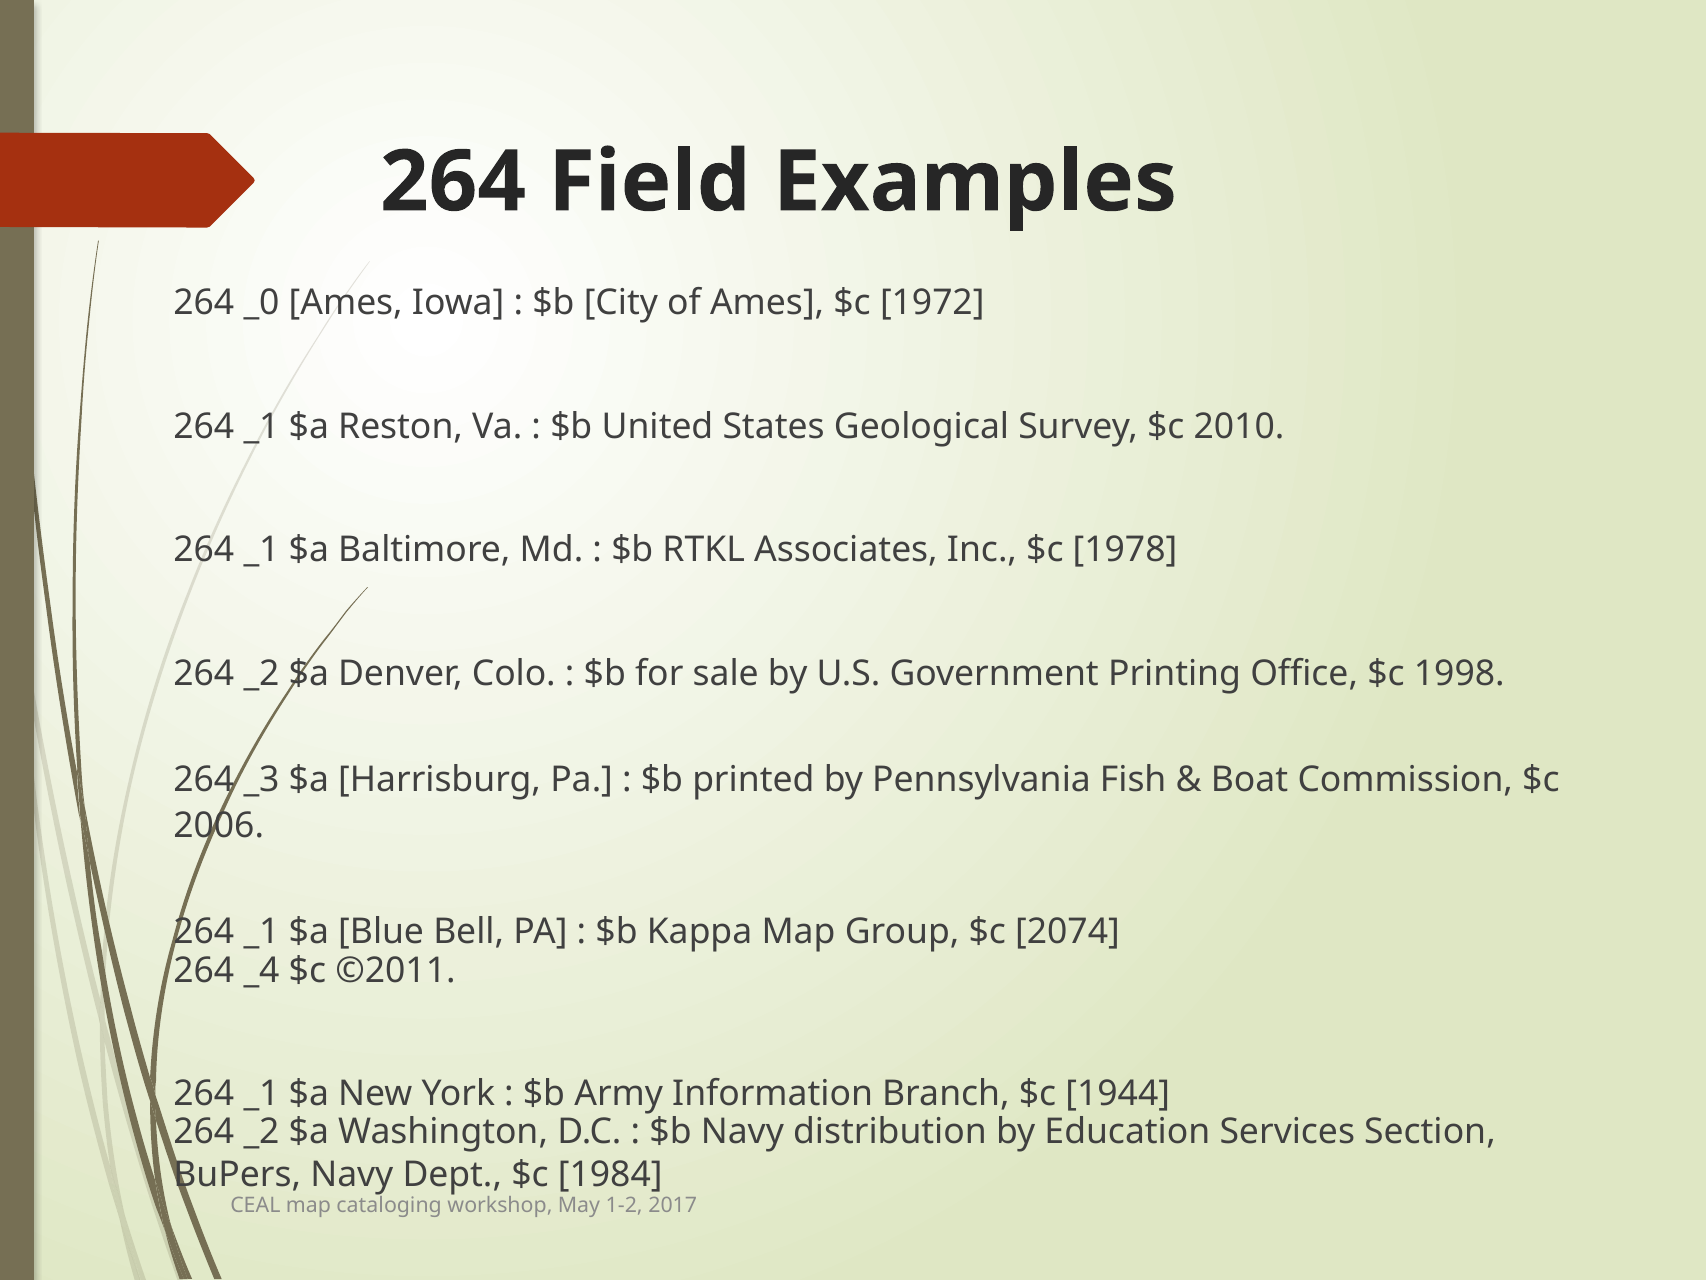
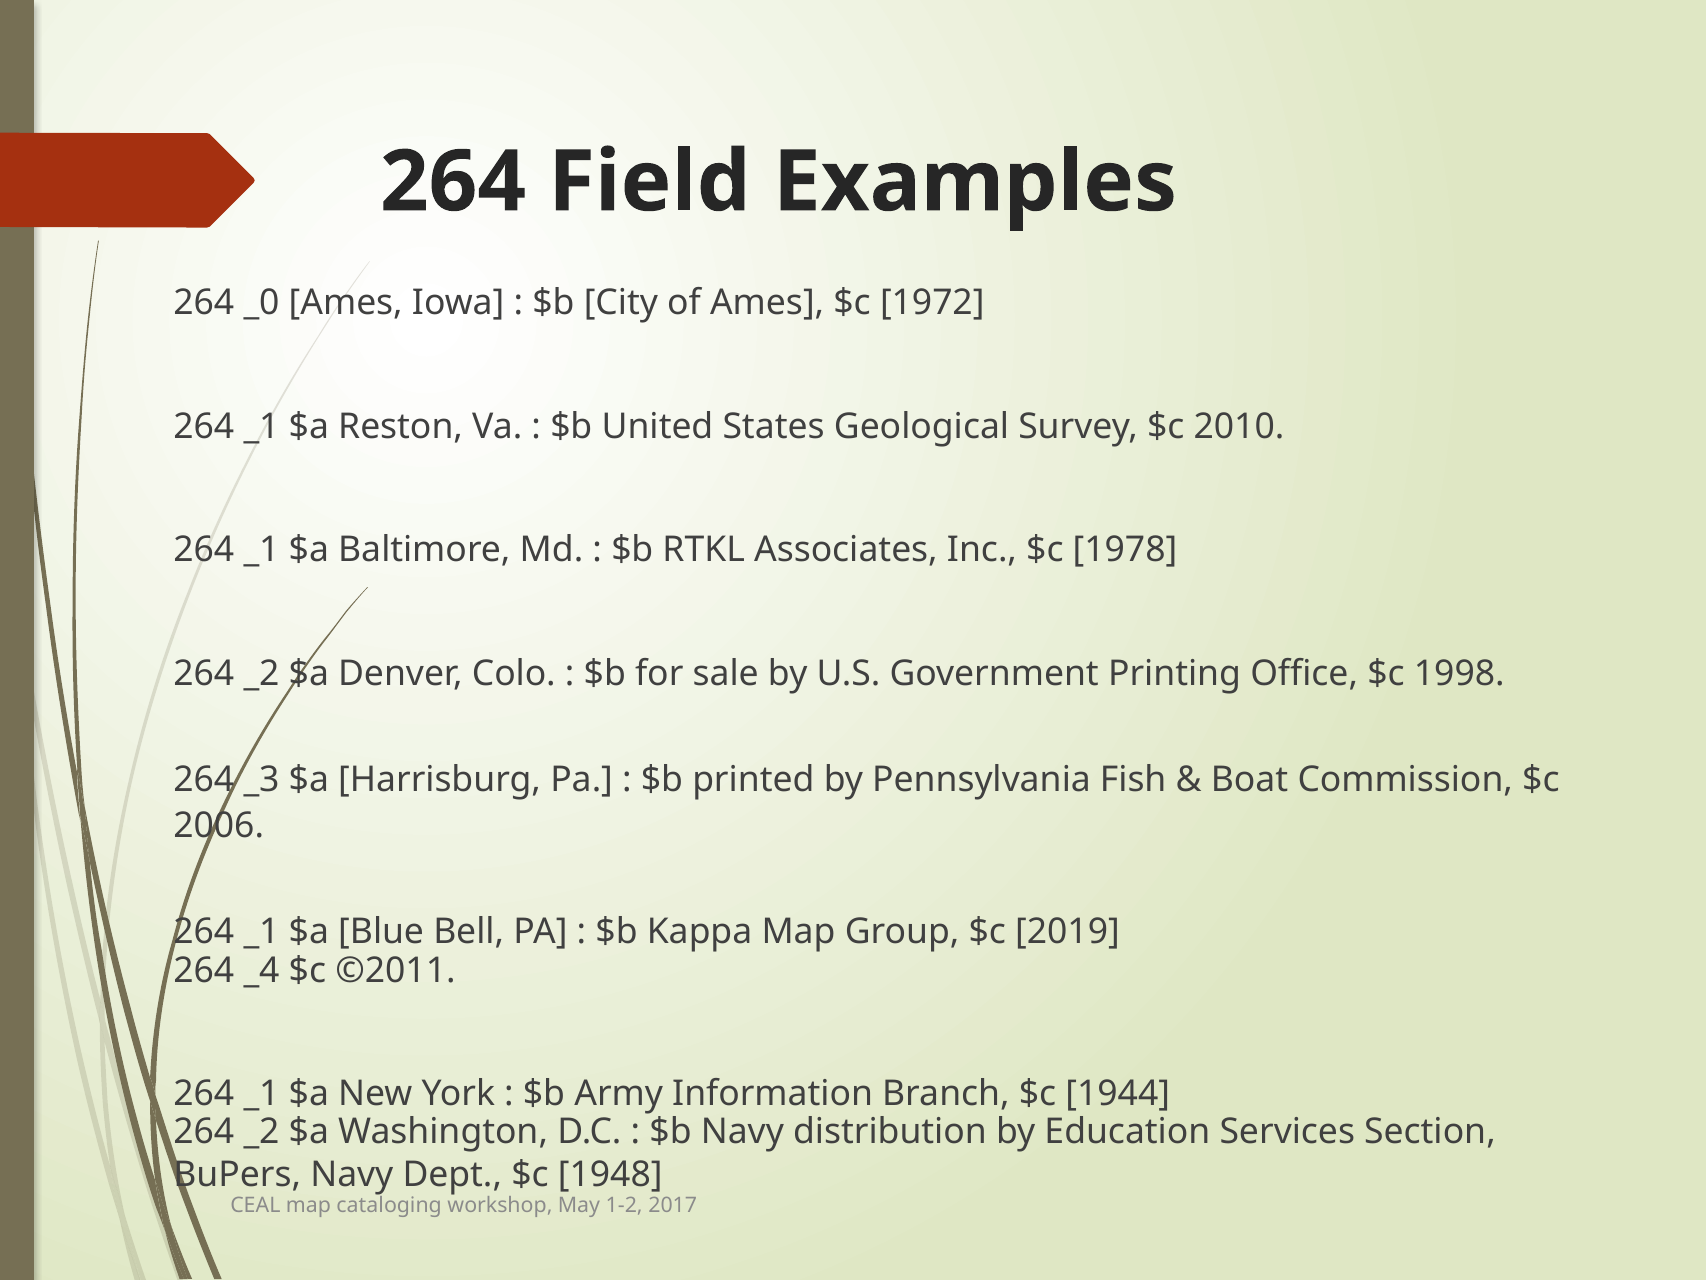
2074: 2074 -> 2019
1984: 1984 -> 1948
